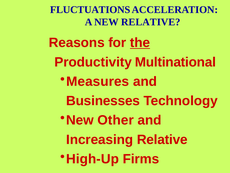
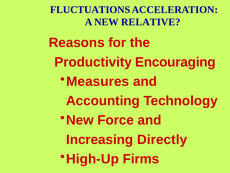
the underline: present -> none
Multinational: Multinational -> Encouraging
Businesses: Businesses -> Accounting
Other: Other -> Force
Increasing Relative: Relative -> Directly
